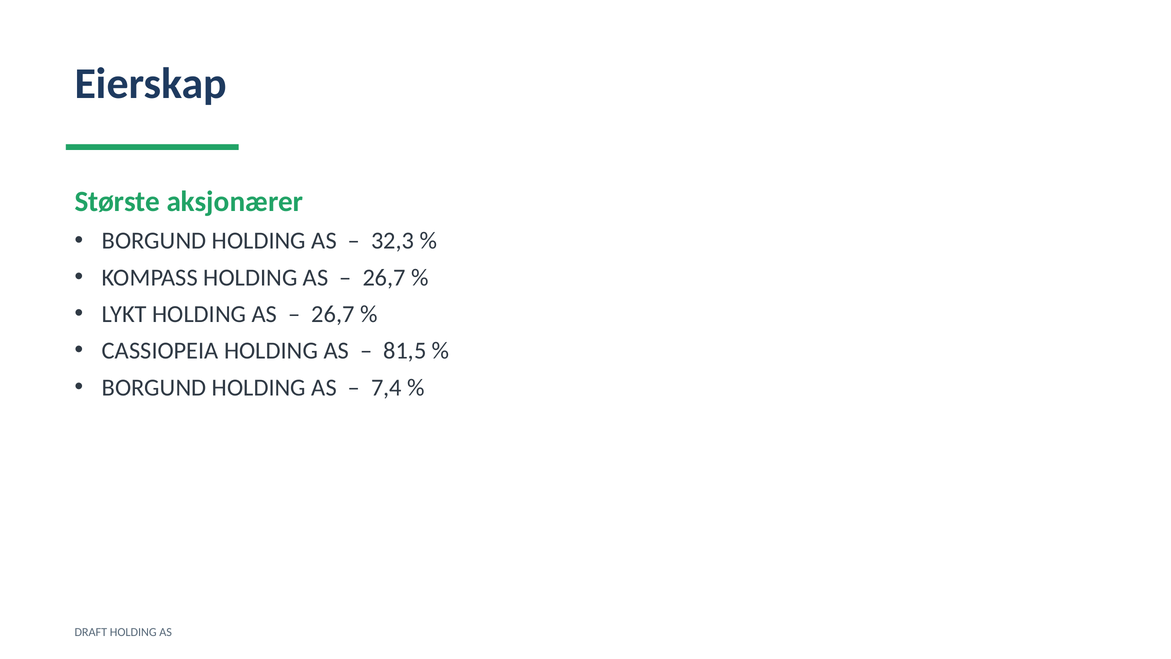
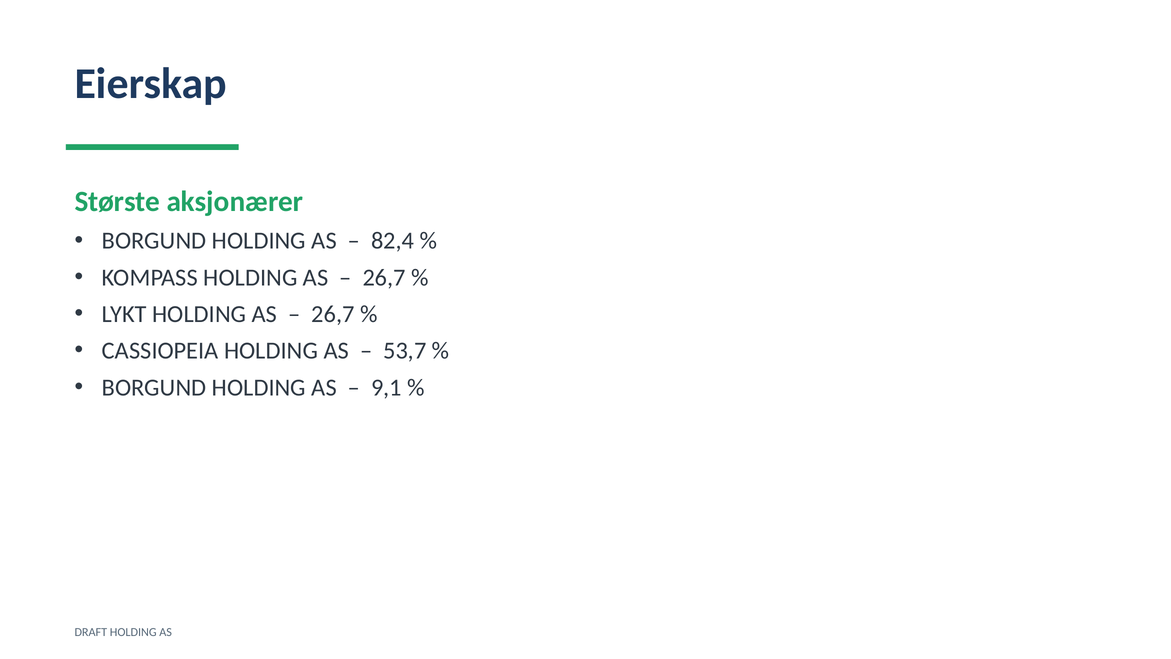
32,3: 32,3 -> 82,4
81,5: 81,5 -> 53,7
7,4: 7,4 -> 9,1
